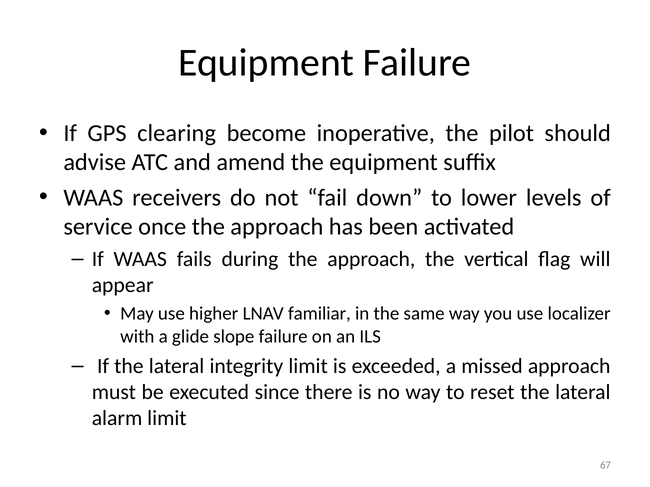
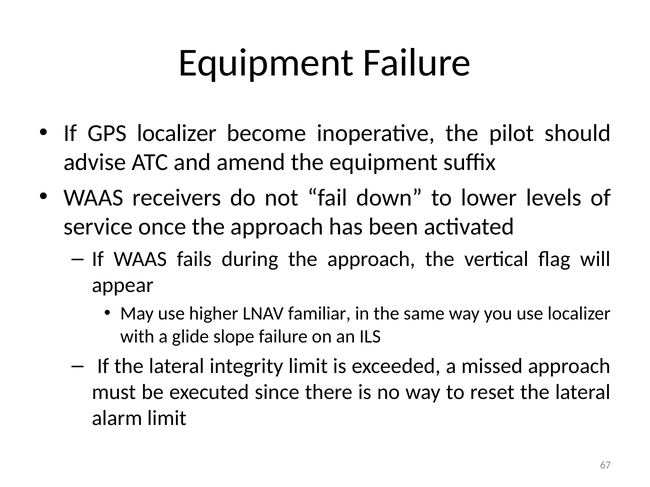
GPS clearing: clearing -> localizer
